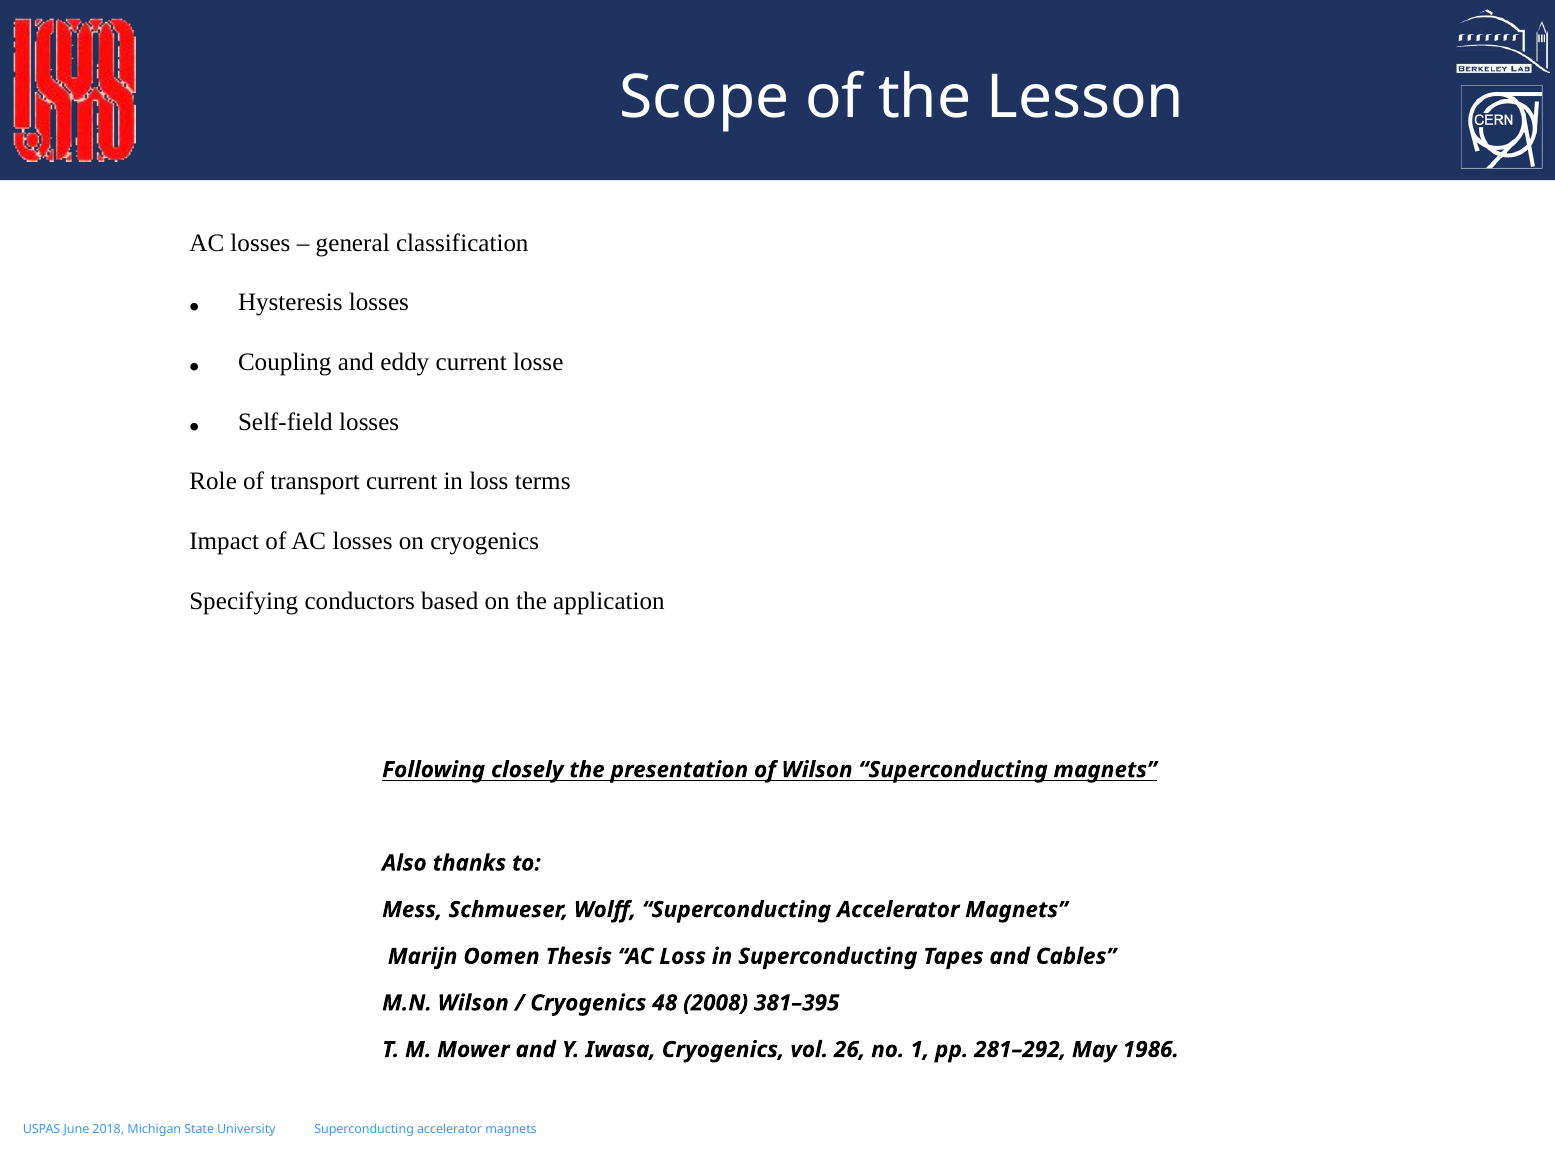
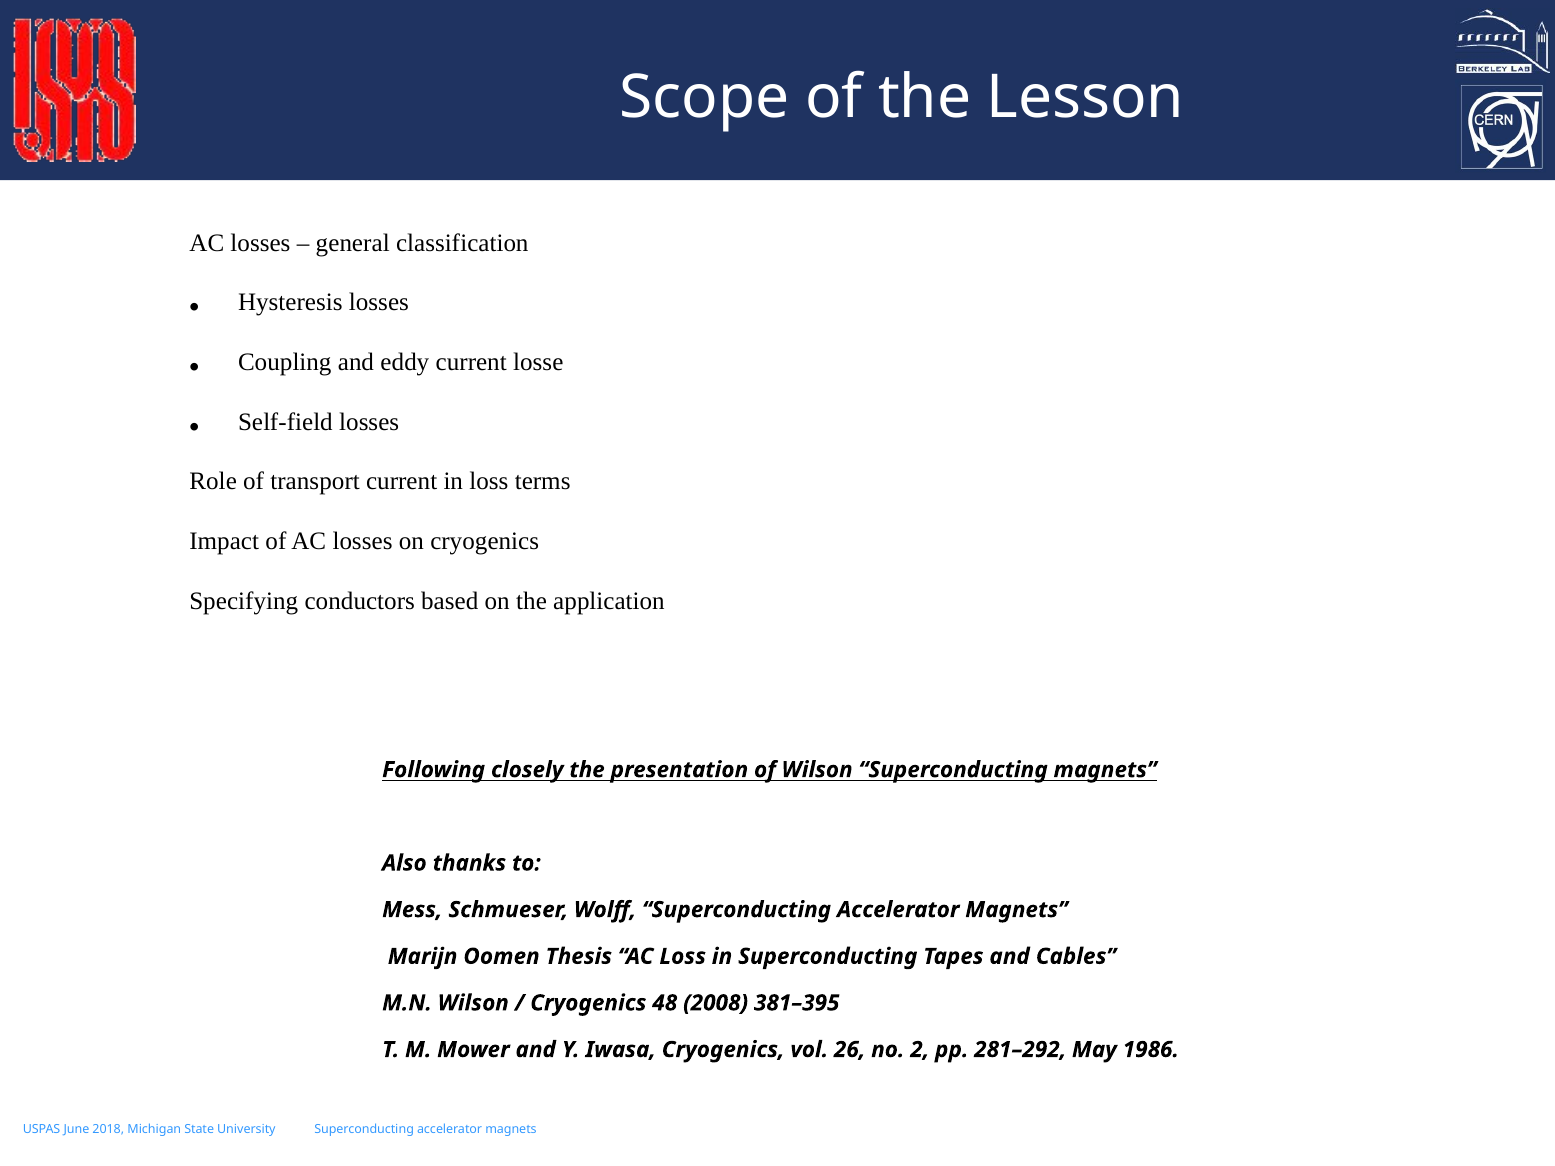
1: 1 -> 2
